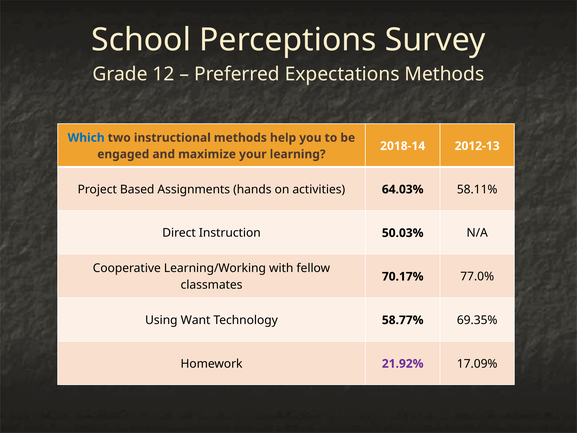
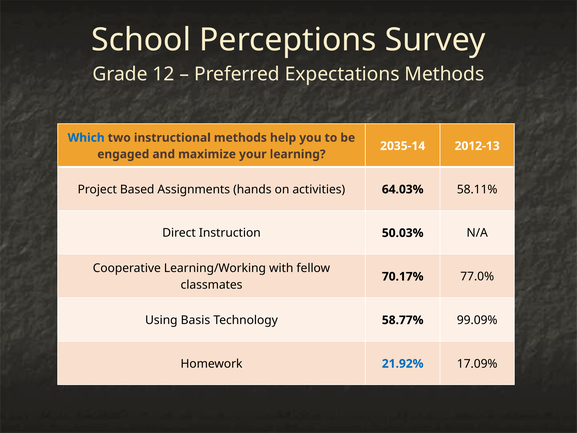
2018-14: 2018-14 -> 2035-14
Want: Want -> Basis
69.35%: 69.35% -> 99.09%
21.92% colour: purple -> blue
